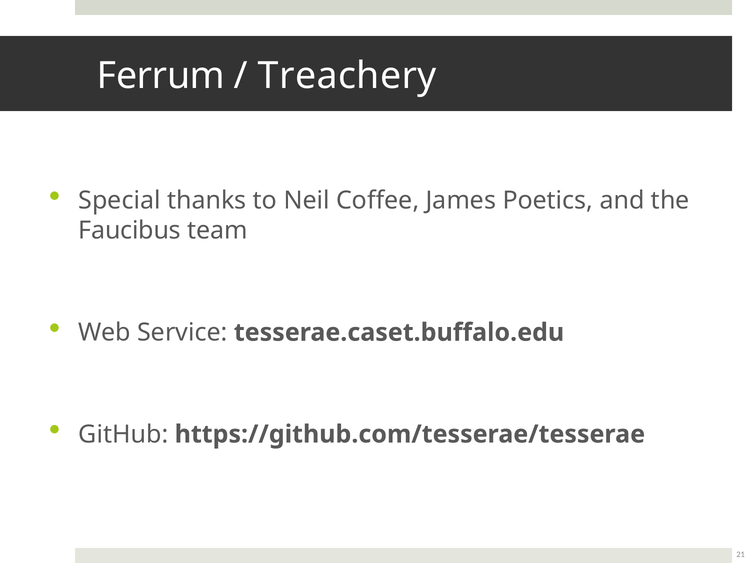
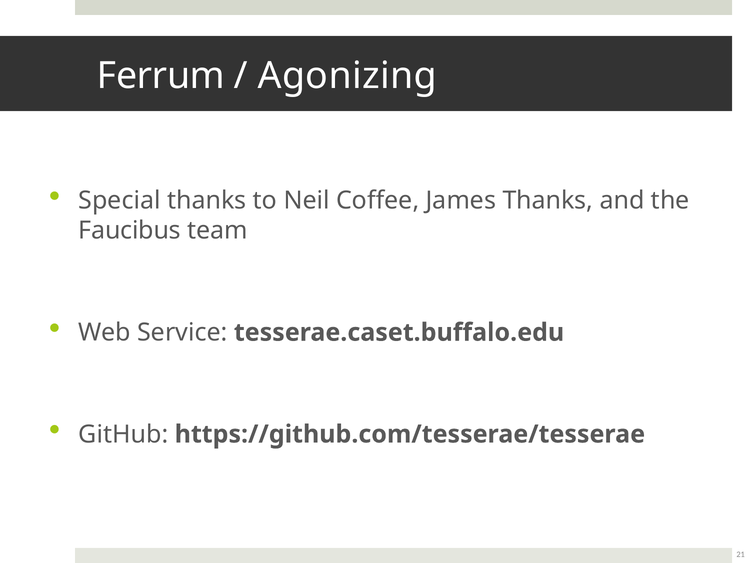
Treachery: Treachery -> Agonizing
James Poetics: Poetics -> Thanks
